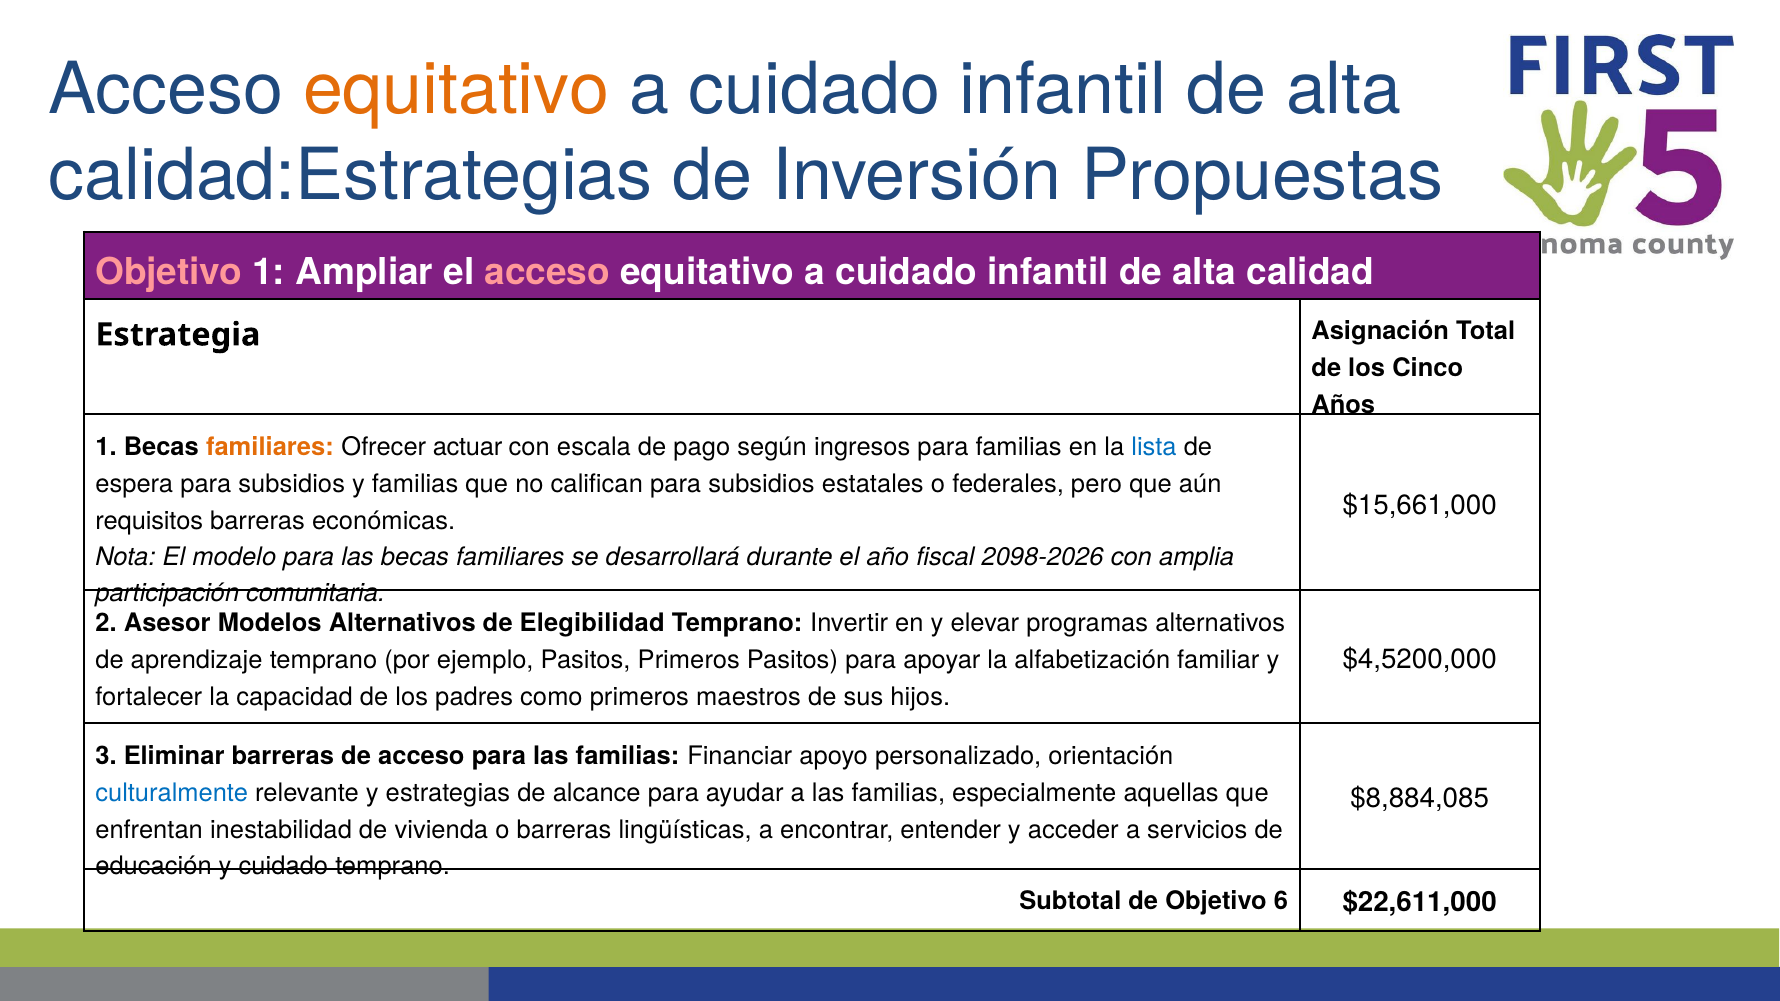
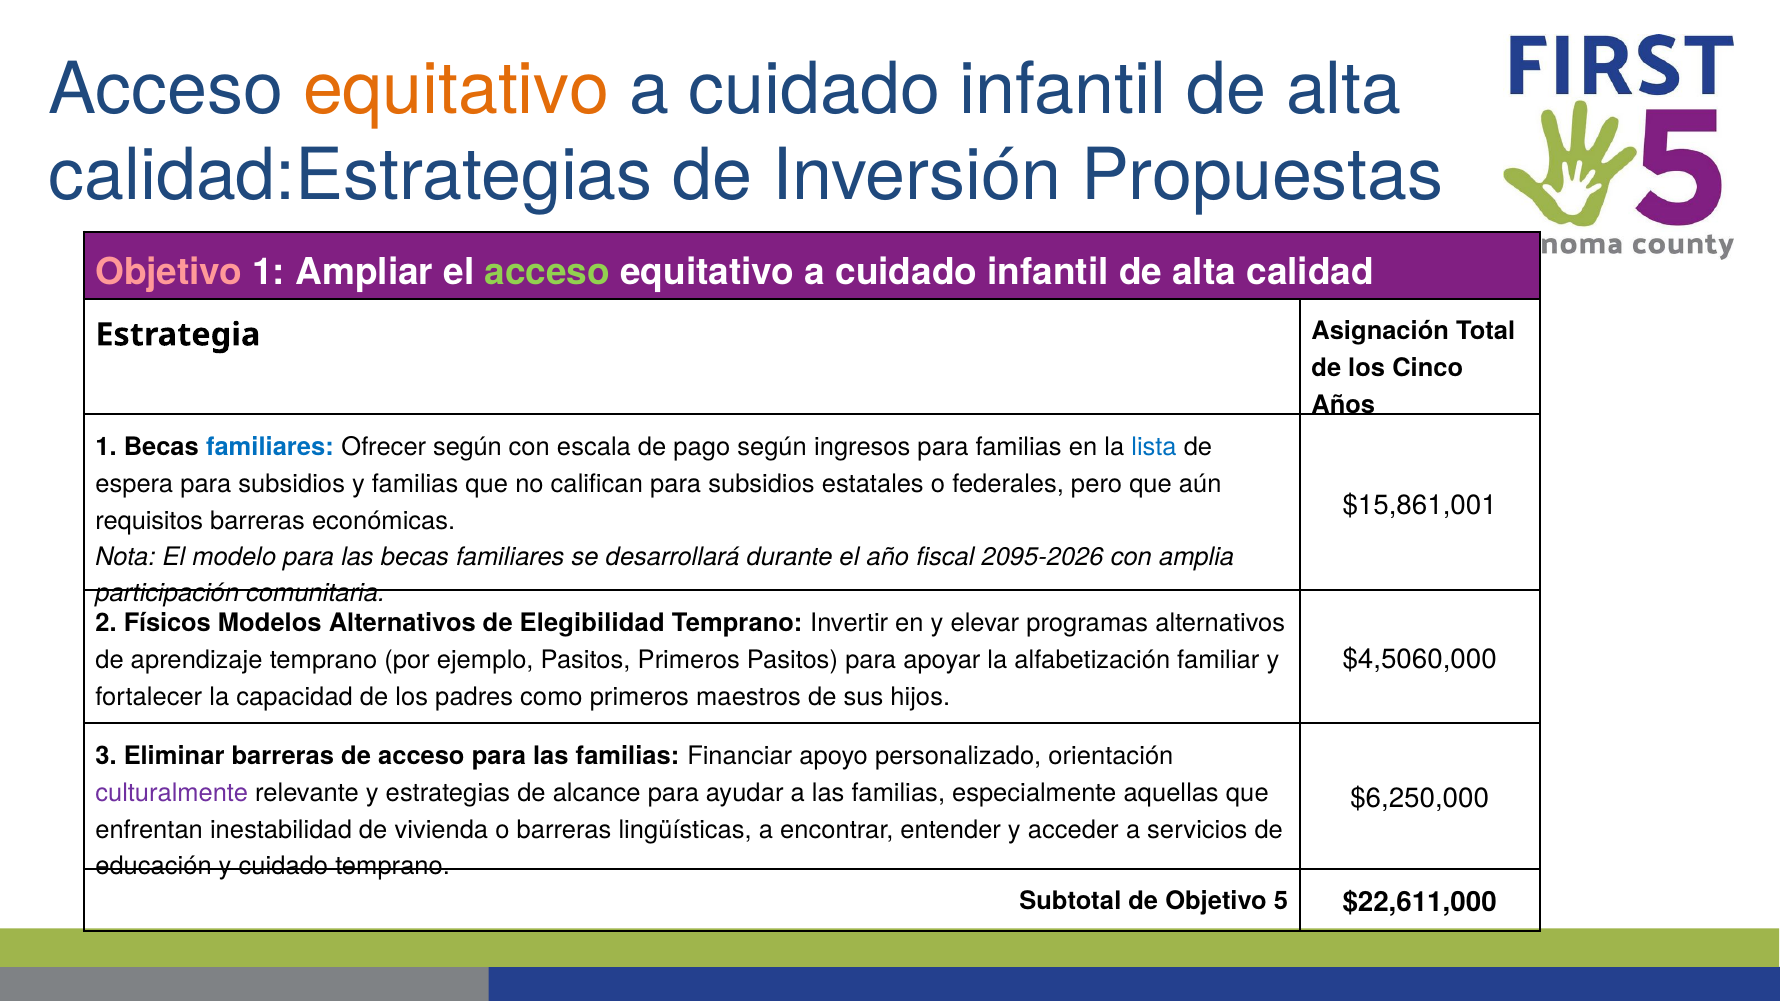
acceso at (547, 273) colour: pink -> light green
familiares at (270, 447) colour: orange -> blue
Ofrecer actuar: actuar -> según
$15,661,000: $15,661,000 -> $15,861,001
2098-2026: 2098-2026 -> 2095-2026
Asesor: Asesor -> Físicos
$4,5200,000: $4,5200,000 -> $4,5060,000
culturalmente colour: blue -> purple
$8,884,085: $8,884,085 -> $6,250,000
6: 6 -> 5
